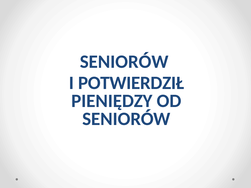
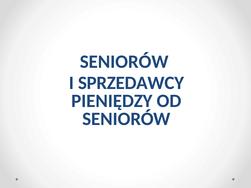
POTWIERDZIŁ: POTWIERDZIŁ -> SPRZEDAWCY
